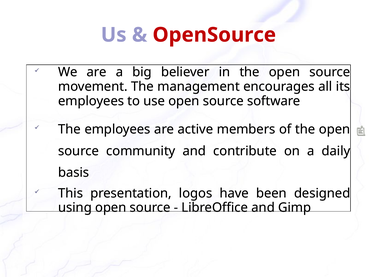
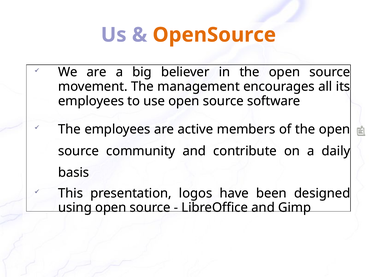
OpenSource colour: red -> orange
